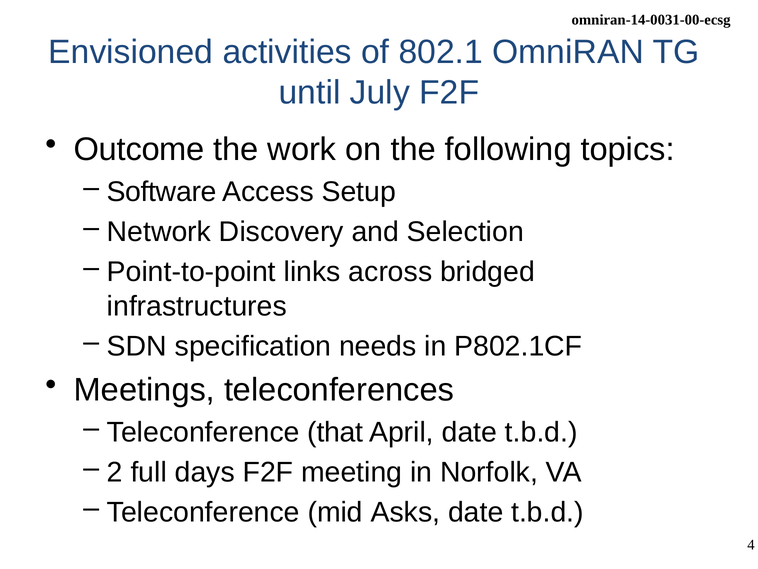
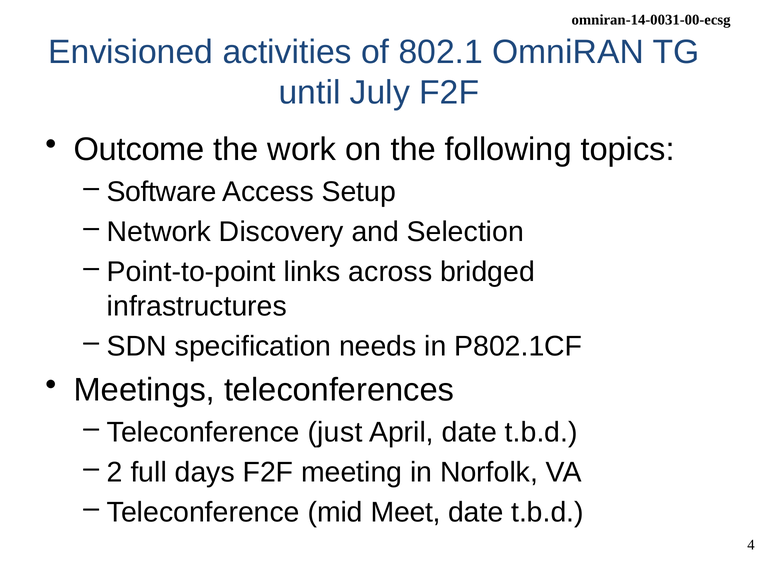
that: that -> just
Asks: Asks -> Meet
